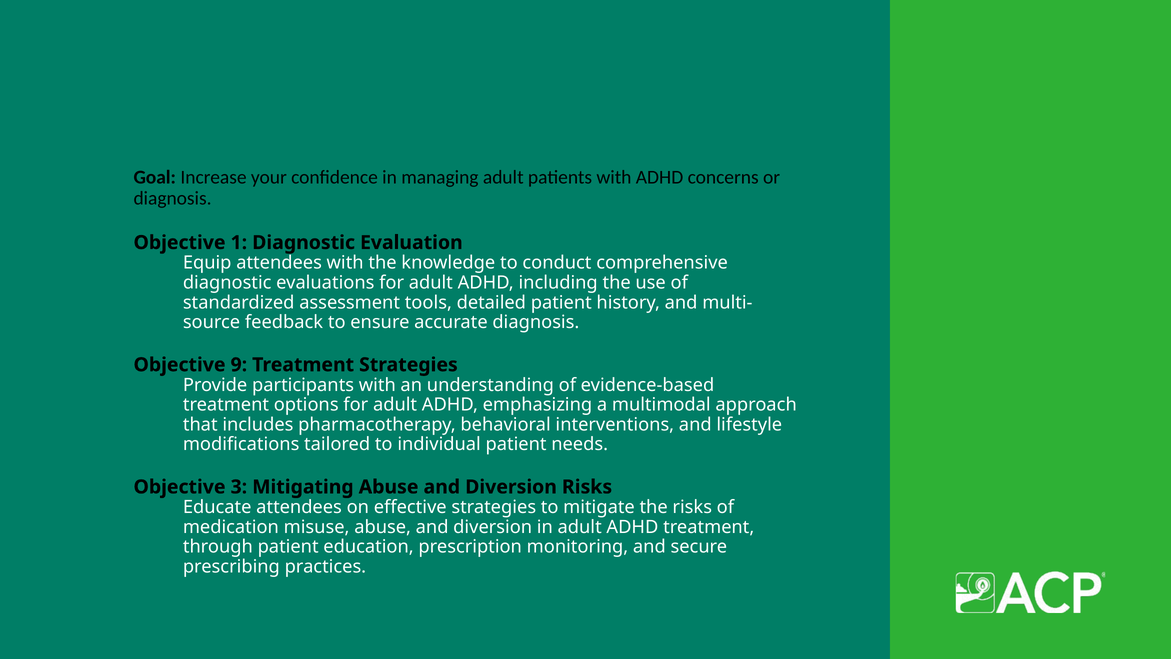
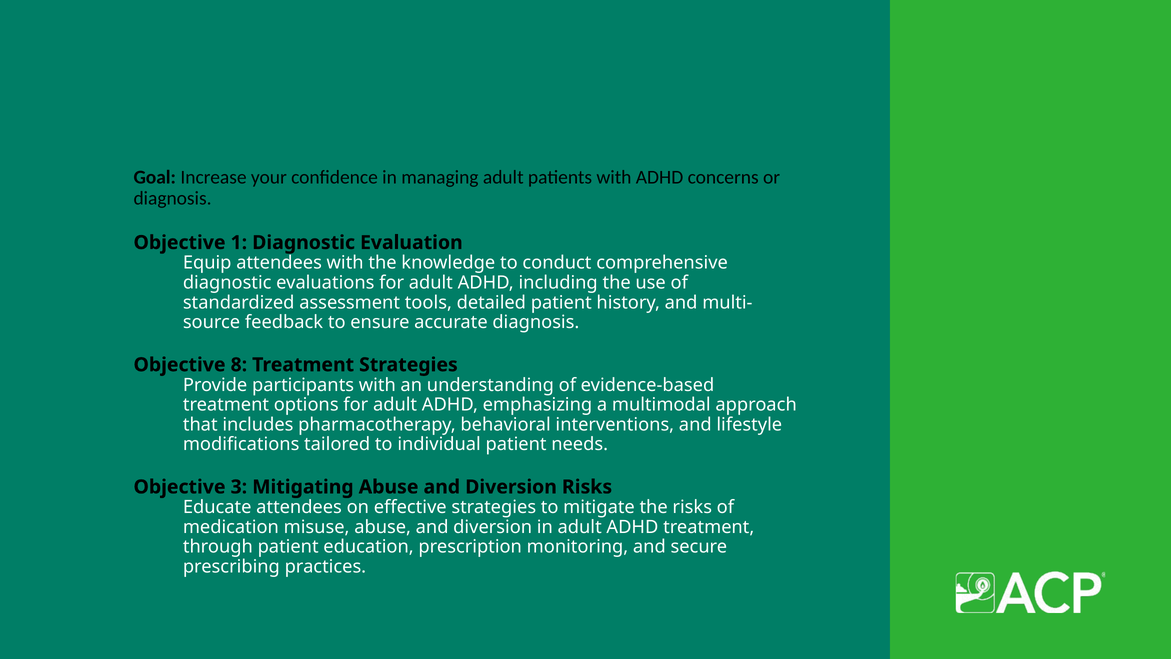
9: 9 -> 8
